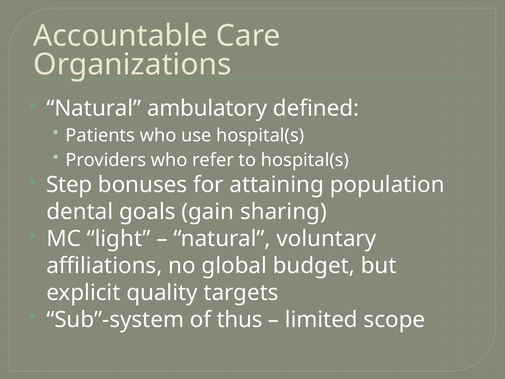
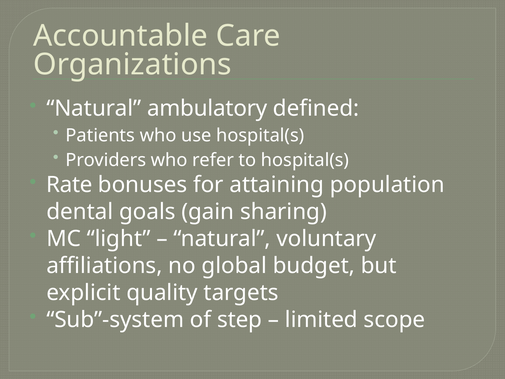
Step: Step -> Rate
thus: thus -> step
